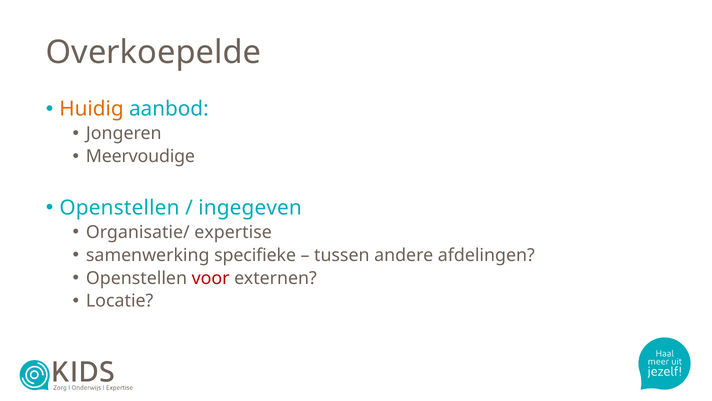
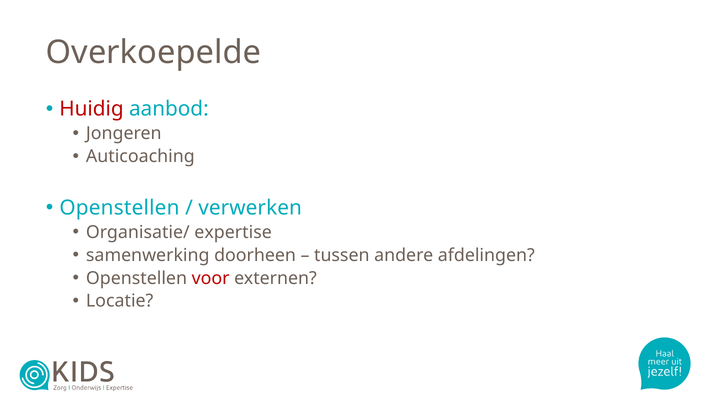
Huidig colour: orange -> red
Meervoudige: Meervoudige -> Auticoaching
ingegeven: ingegeven -> verwerken
specifieke: specifieke -> doorheen
